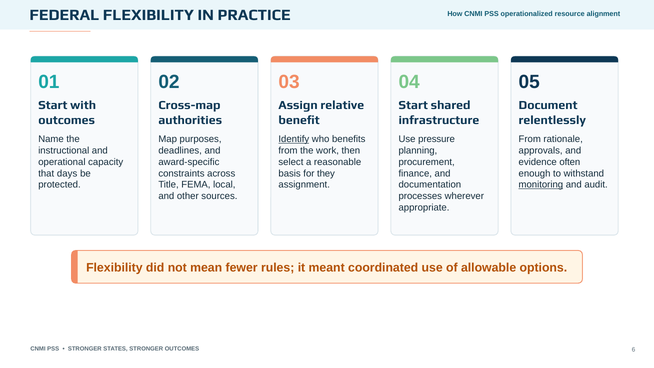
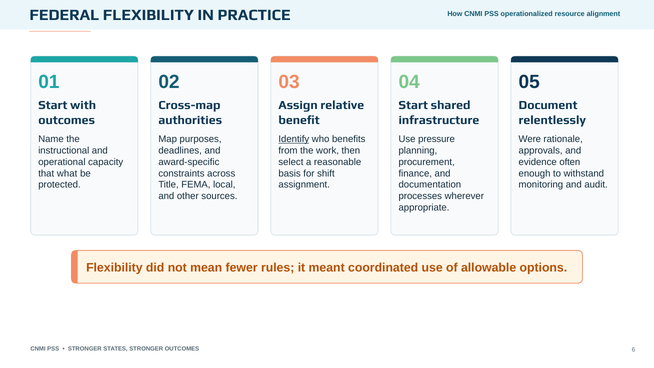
From at (530, 139): From -> Were
days: days -> what
they: they -> shift
monitoring underline: present -> none
